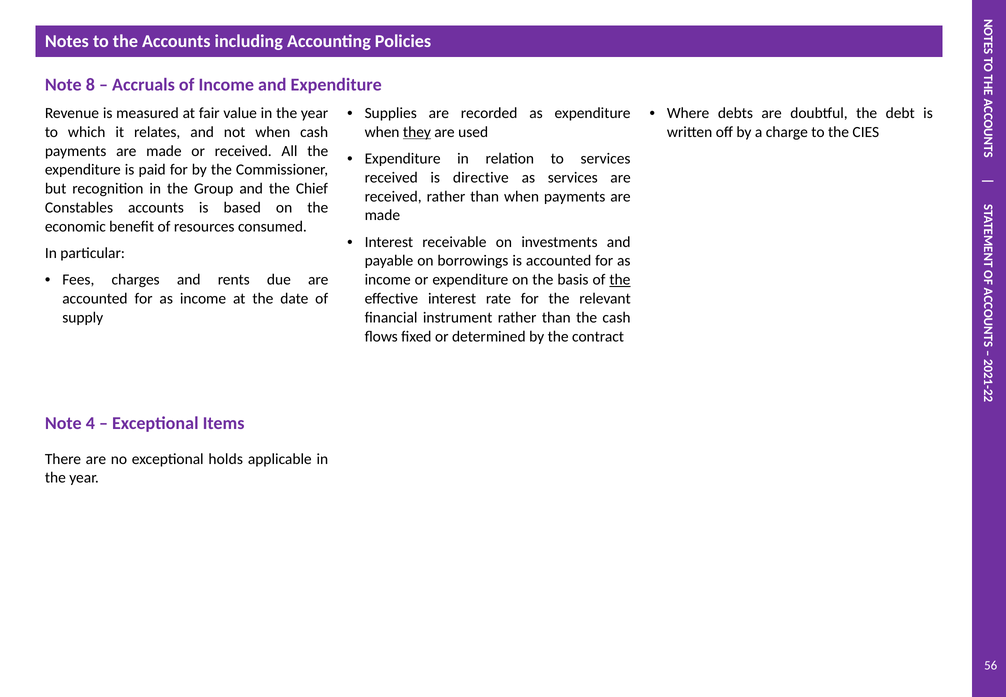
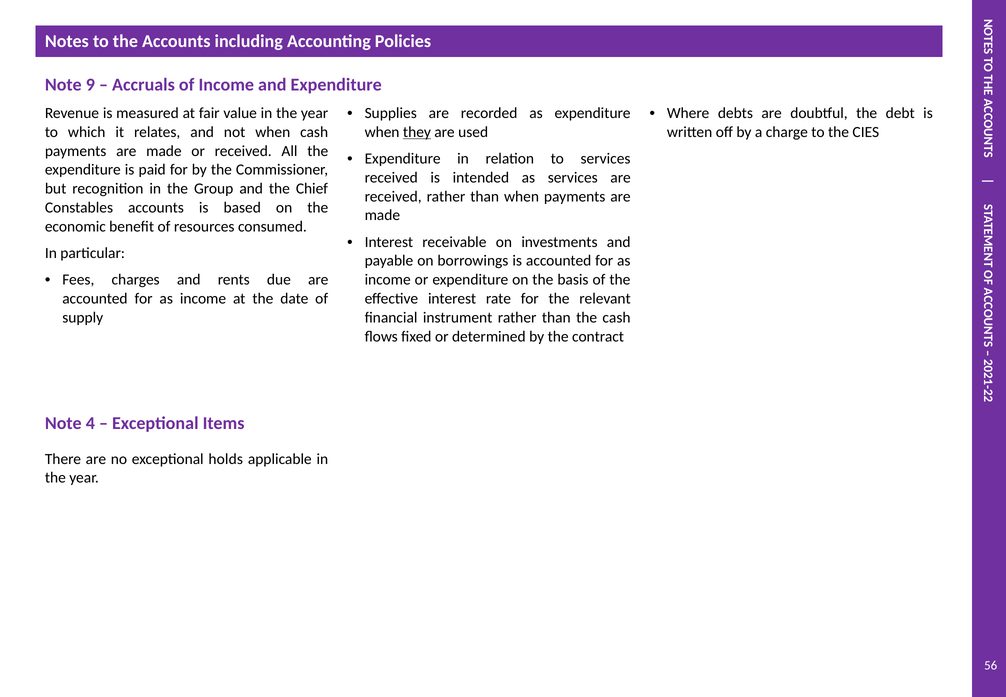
8: 8 -> 9
directive: directive -> intended
the at (620, 280) underline: present -> none
